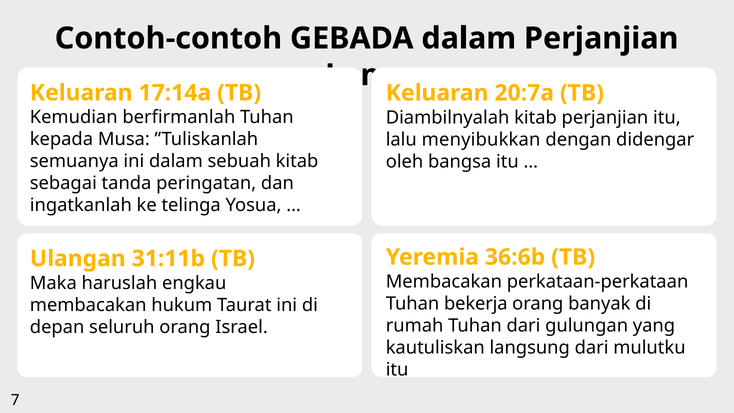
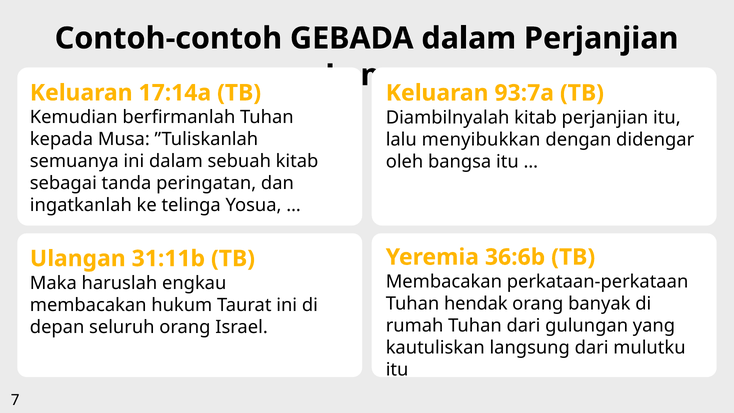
20:7a: 20:7a -> 93:7a
bekerja: bekerja -> hendak
